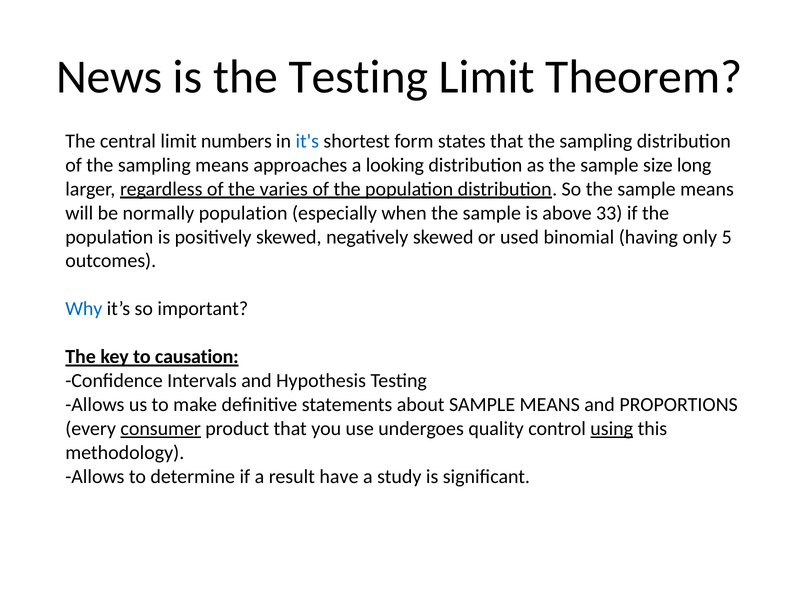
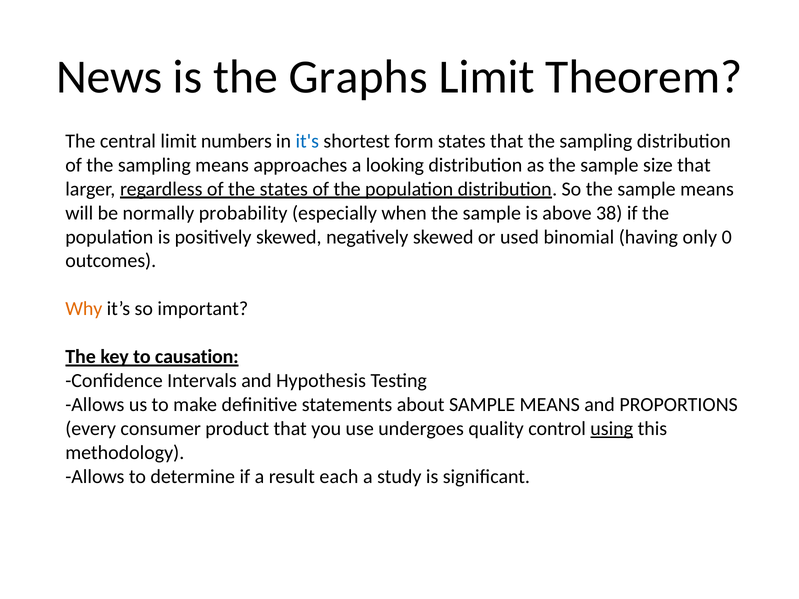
the Testing: Testing -> Graphs
size long: long -> that
the varies: varies -> states
normally population: population -> probability
33: 33 -> 38
5: 5 -> 0
Why colour: blue -> orange
consumer underline: present -> none
have: have -> each
